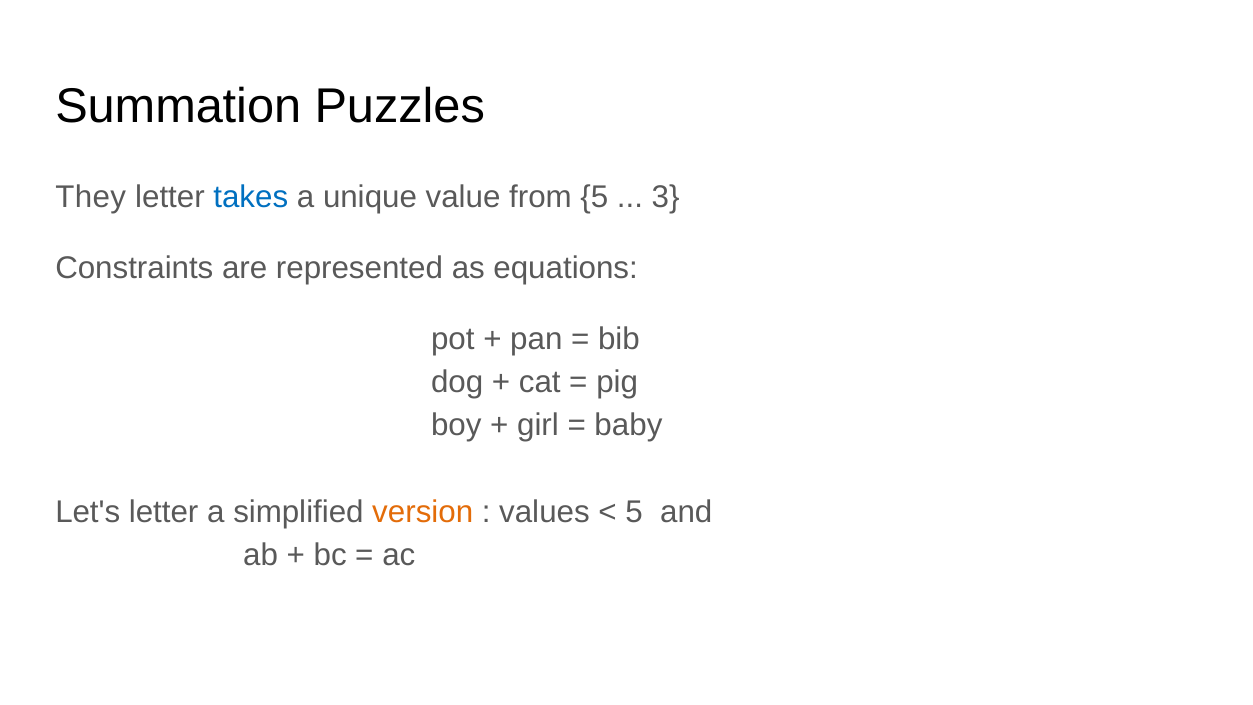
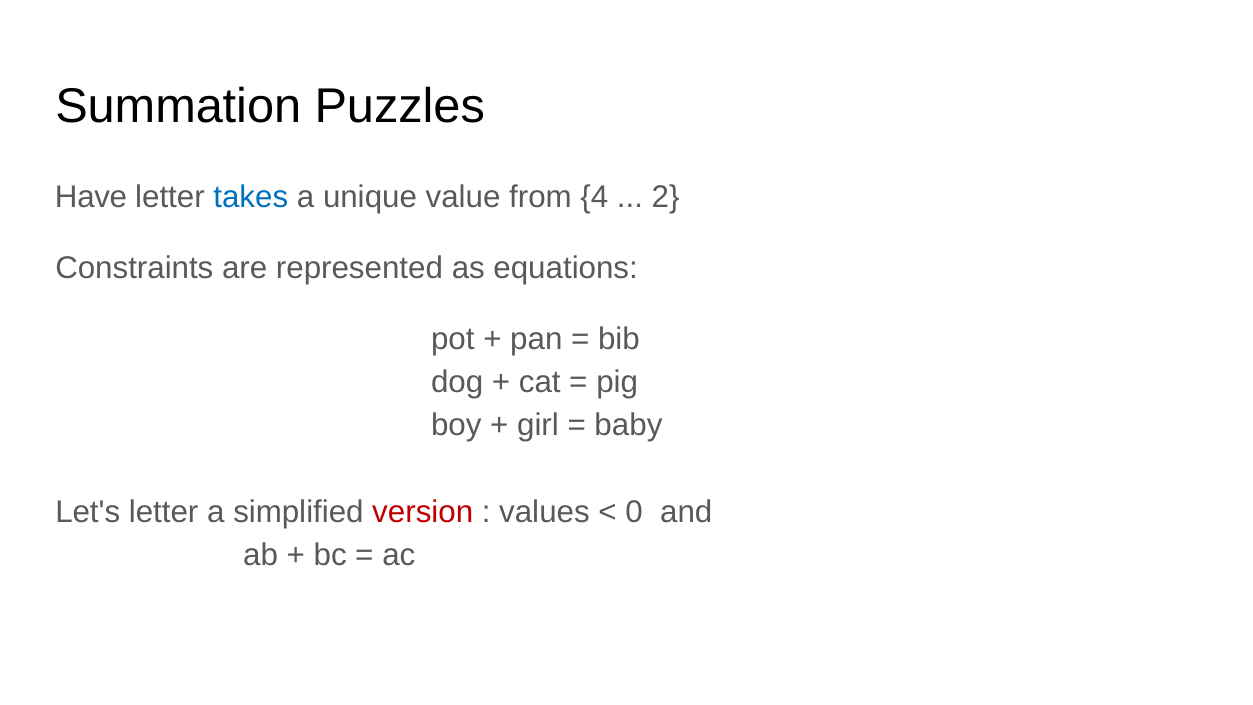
They: They -> Have
from 5: 5 -> 4
3: 3 -> 2
version colour: orange -> red
5 at (634, 512): 5 -> 0
